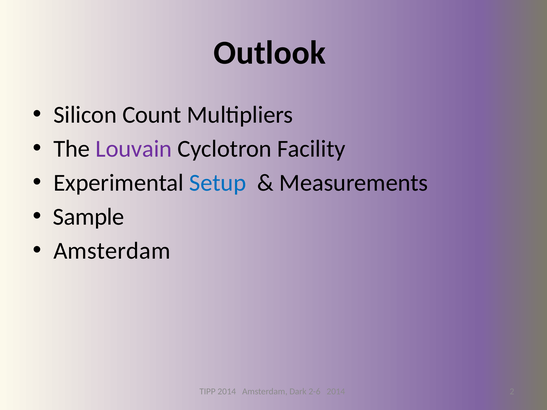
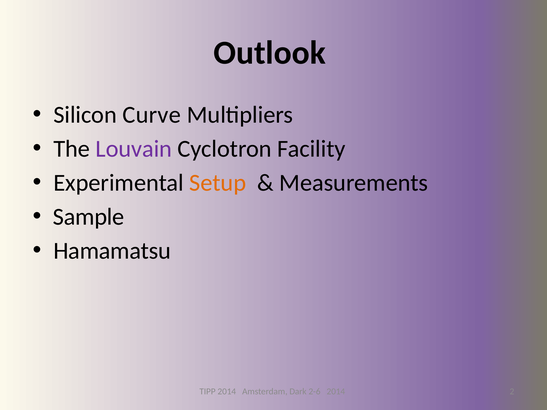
Count: Count -> Curve
Setup colour: blue -> orange
Amsterdam at (112, 251): Amsterdam -> Hamamatsu
